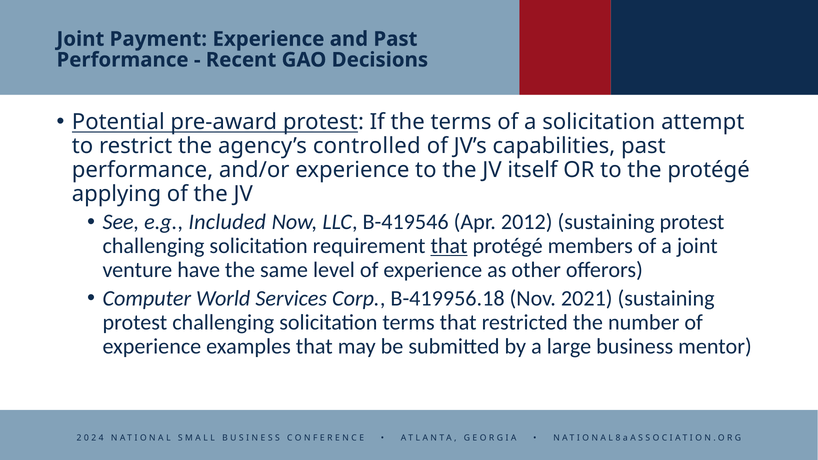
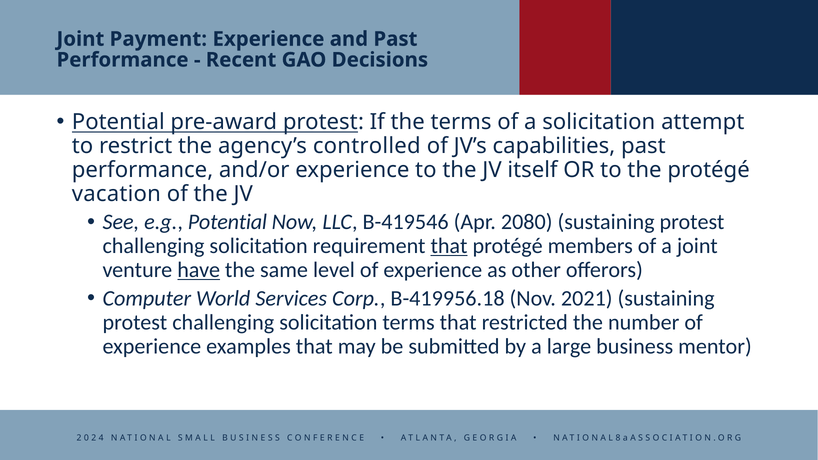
applying: applying -> vacation
e.g Included: Included -> Potential
2012: 2012 -> 2080
have underline: none -> present
